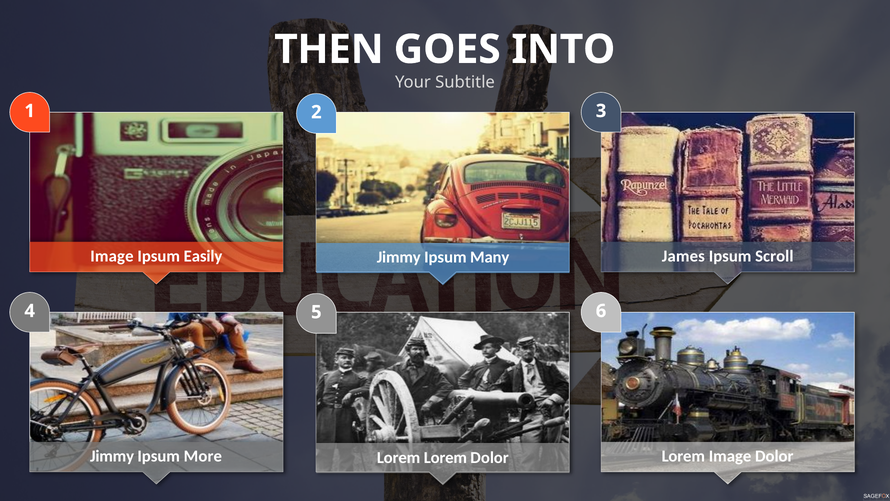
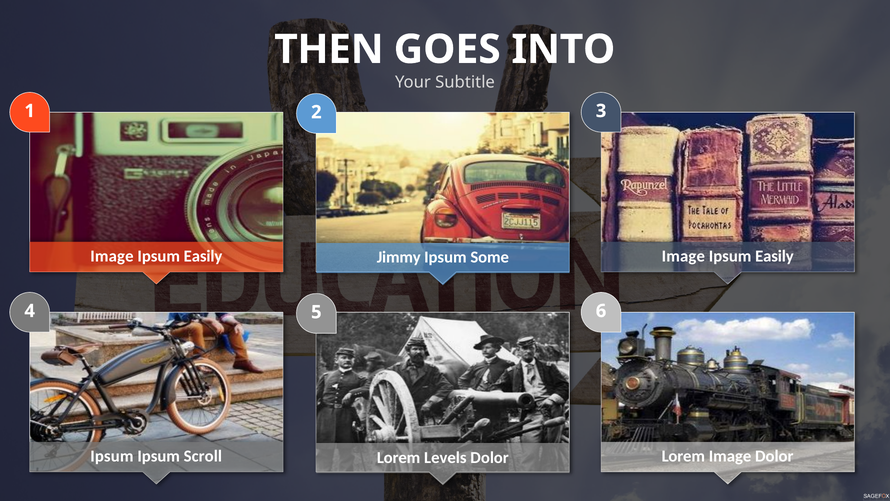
James at (683, 256): James -> Image
Scroll at (774, 256): Scroll -> Easily
Many: Many -> Some
Jimmy at (112, 456): Jimmy -> Ipsum
More: More -> Scroll
Lorem Lorem: Lorem -> Levels
